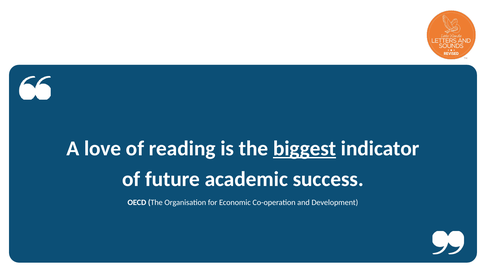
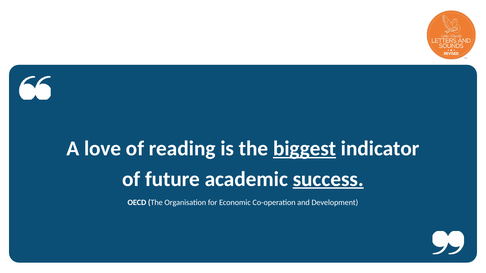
success underline: none -> present
